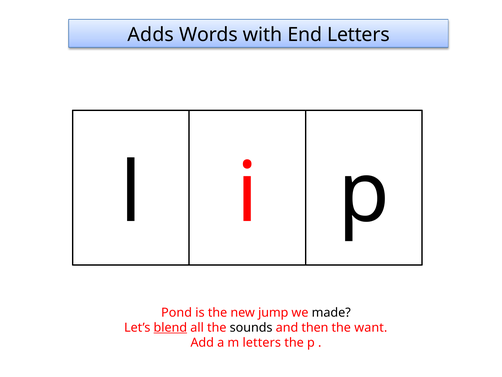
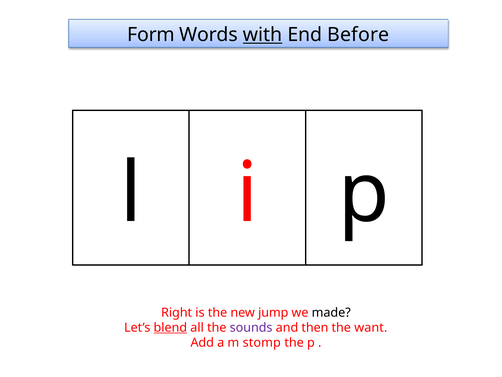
Adds: Adds -> Form
with underline: none -> present
End Letters: Letters -> Before
Pond: Pond -> Right
sounds colour: black -> purple
m letters: letters -> stomp
